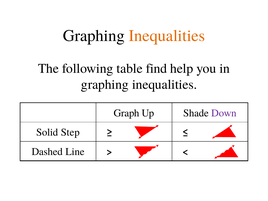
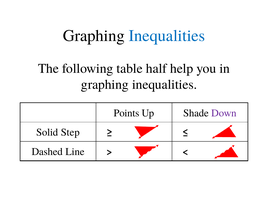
Inequalities at (167, 36) colour: orange -> blue
find: find -> half
Graph: Graph -> Points
